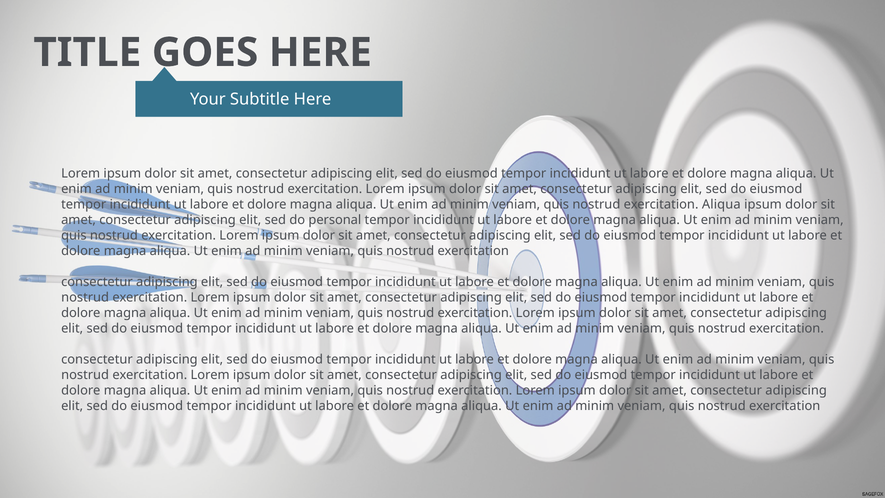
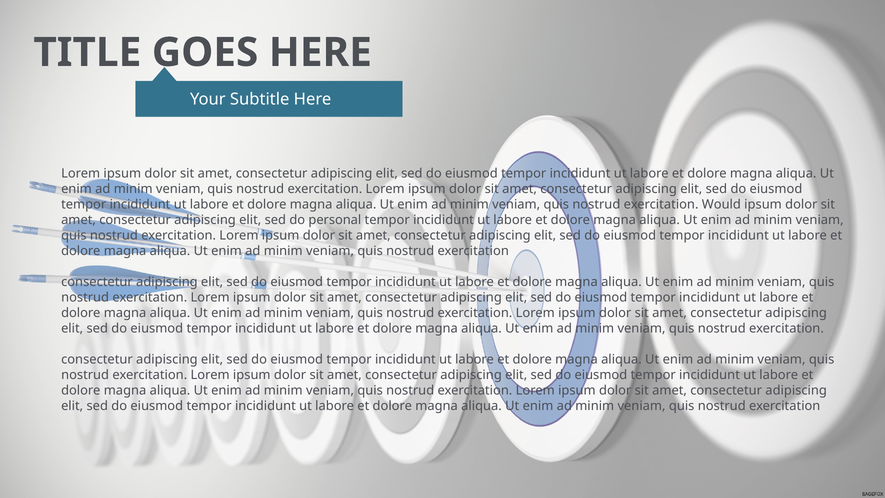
exercitation Aliqua: Aliqua -> Would
